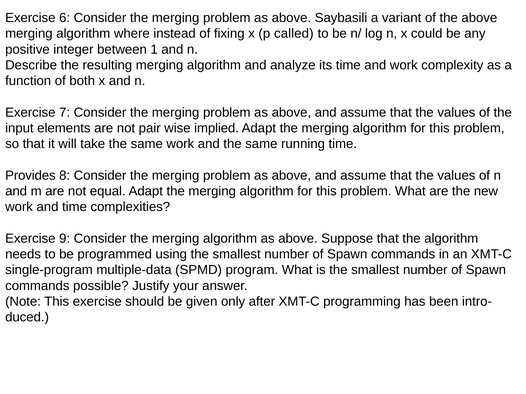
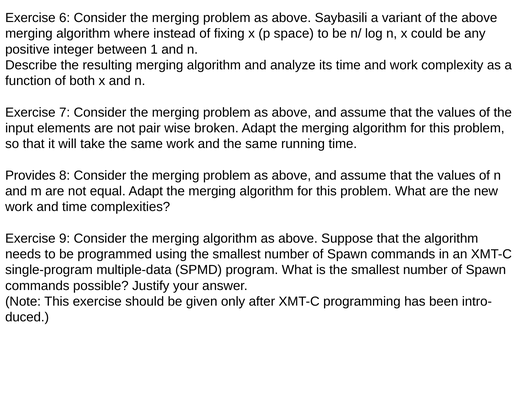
called: called -> space
implied: implied -> broken
